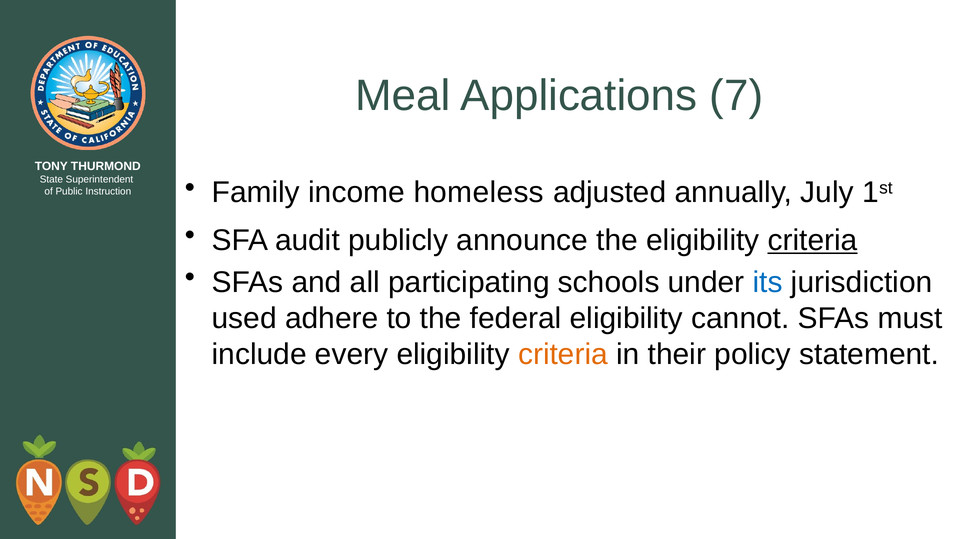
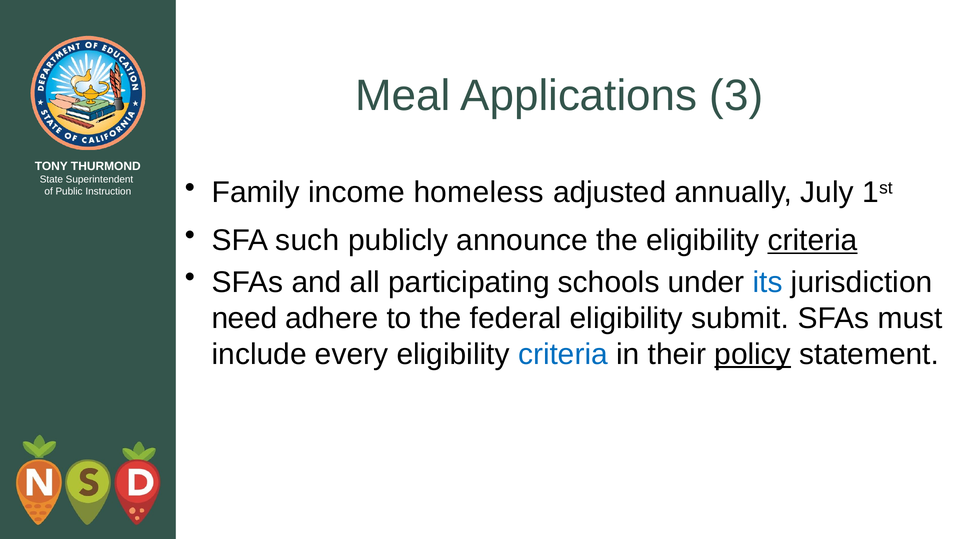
7: 7 -> 3
audit: audit -> such
used: used -> need
cannot: cannot -> submit
criteria at (563, 355) colour: orange -> blue
policy underline: none -> present
